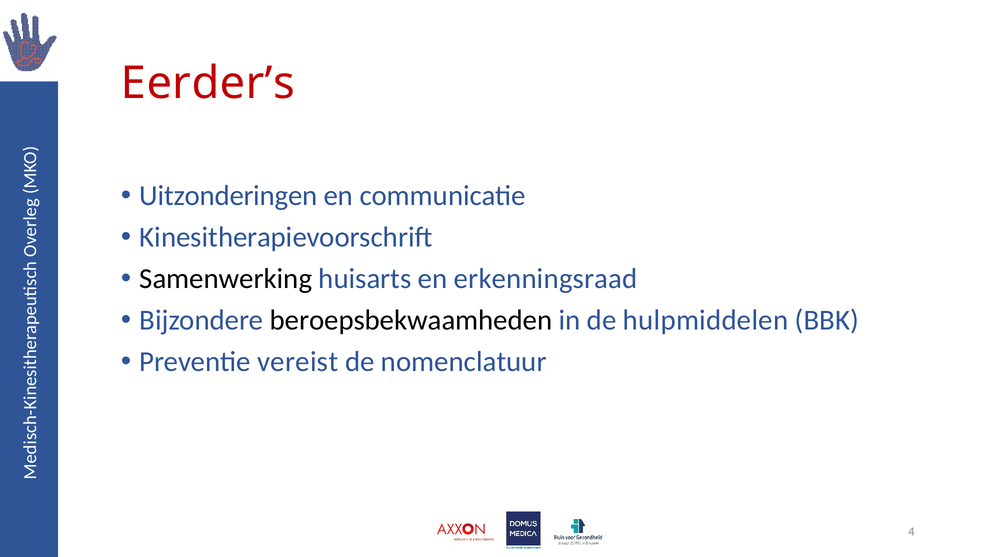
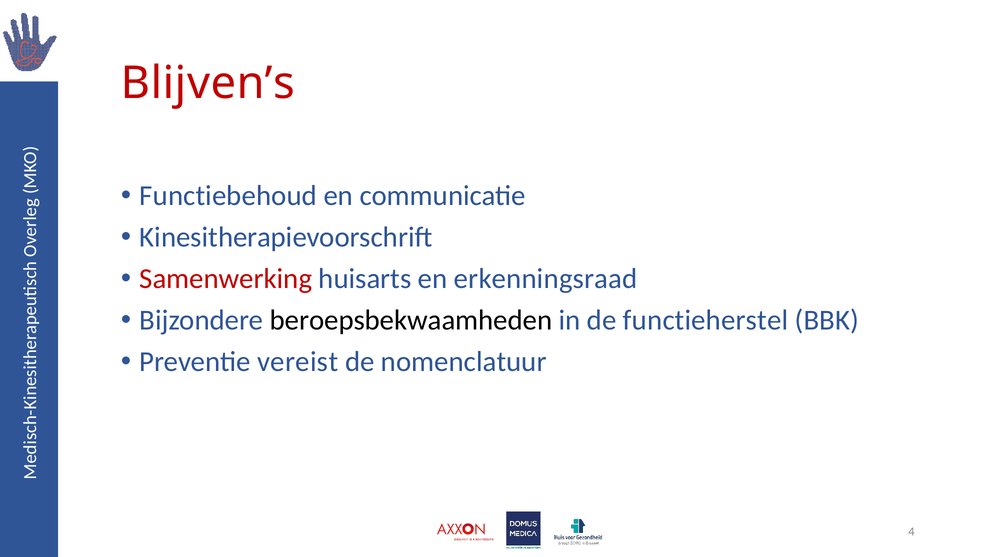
Eerder’s: Eerder’s -> Blijven’s
Uitzonderingen: Uitzonderingen -> Functiebehoud
Samenwerking colour: black -> red
hulpmiddelen: hulpmiddelen -> functieherstel
